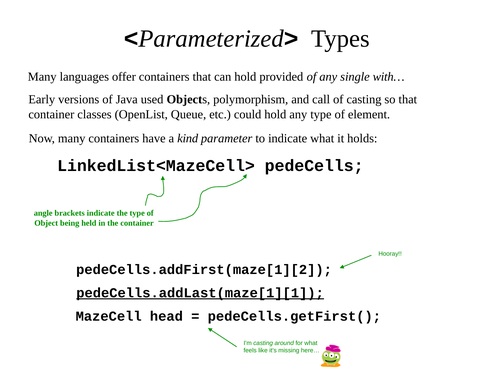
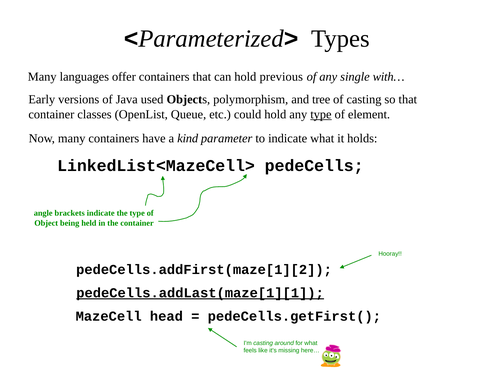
provided: provided -> previous
call: call -> tree
type at (321, 114) underline: none -> present
